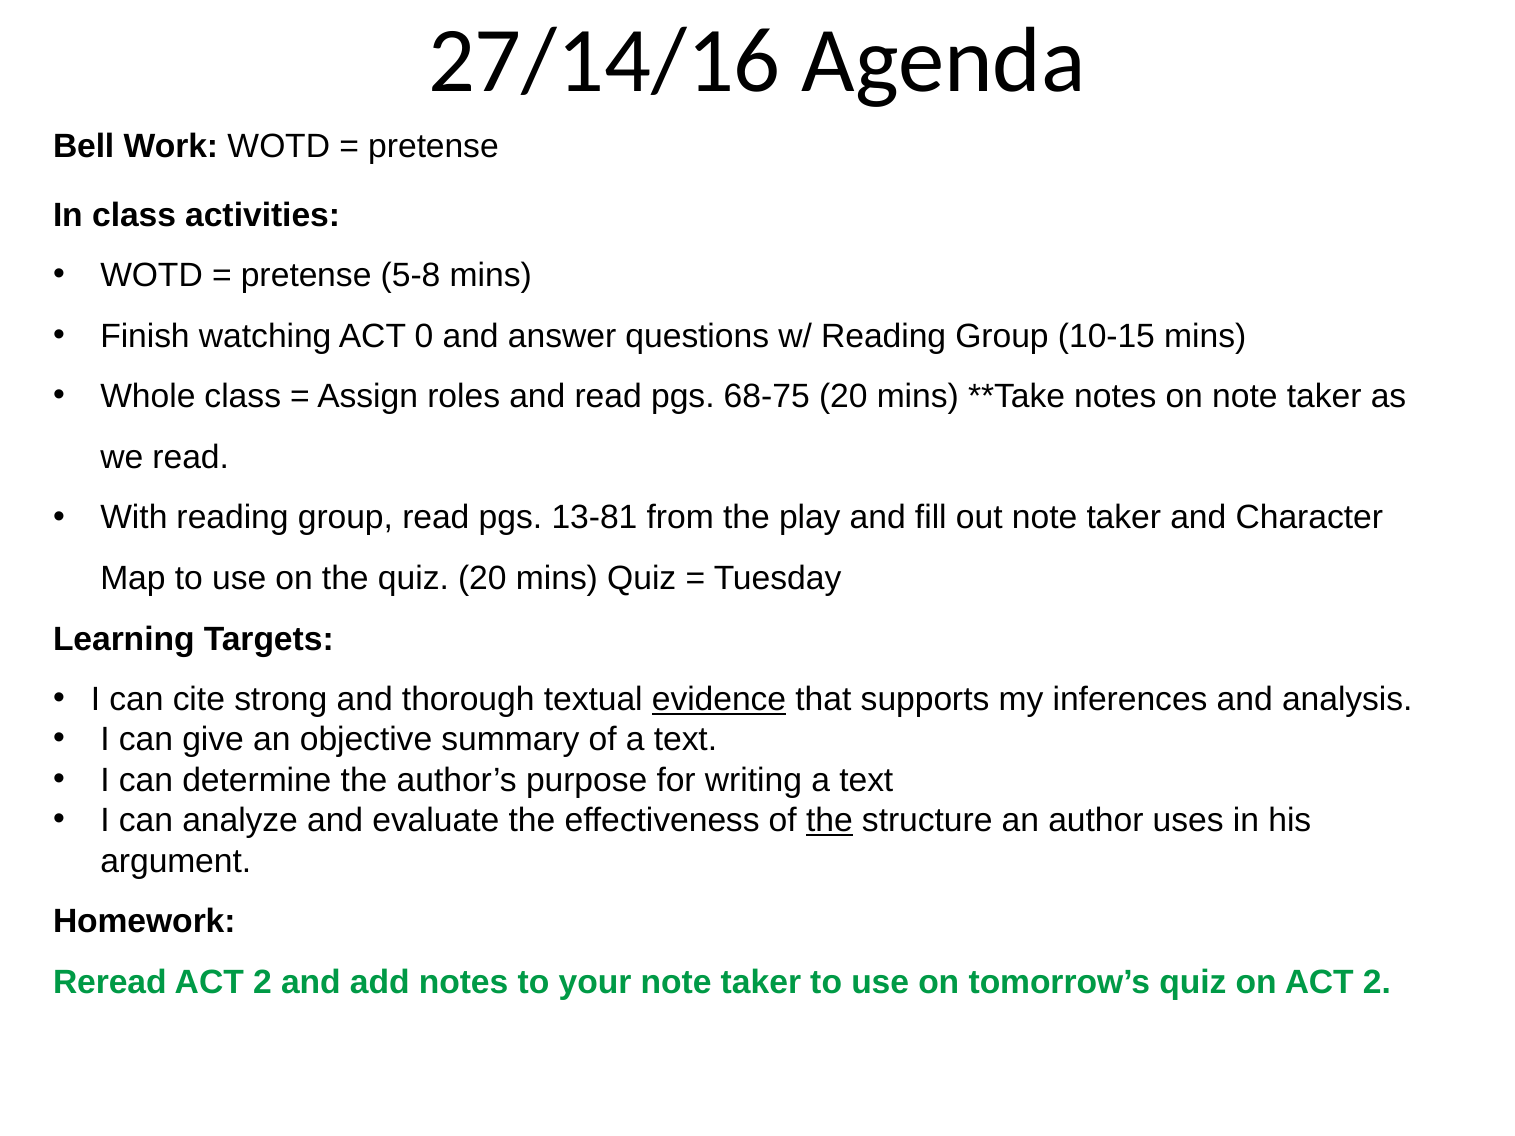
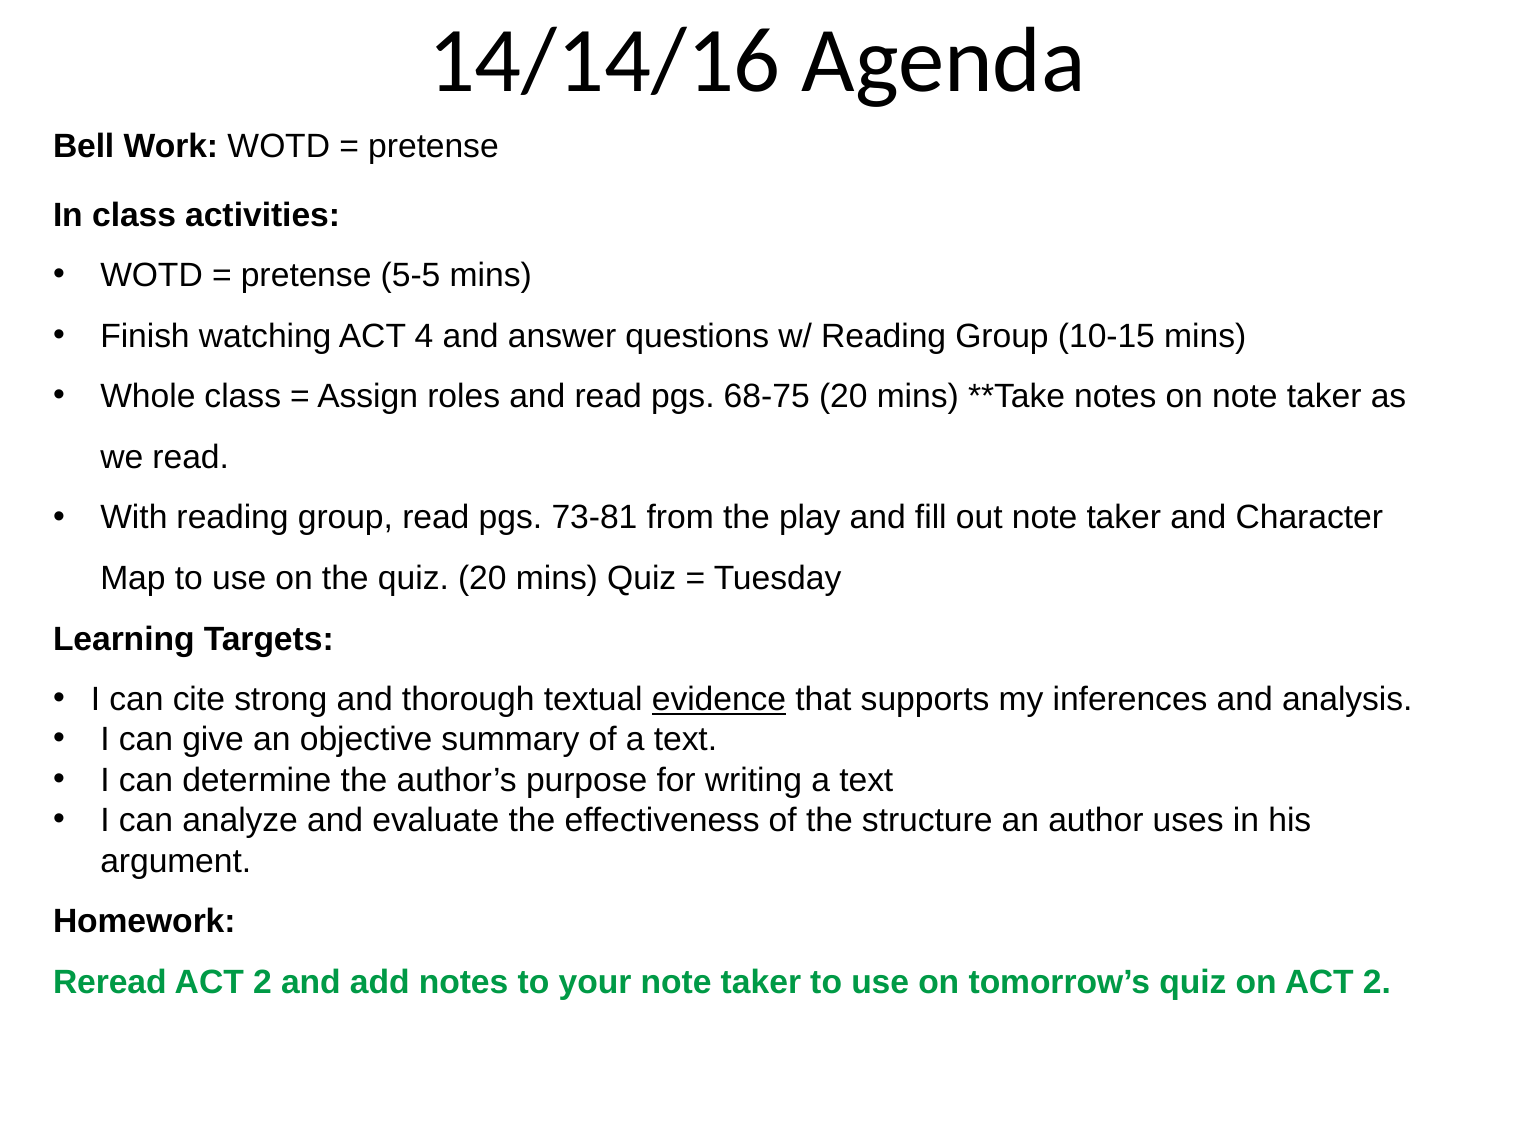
27/14/16: 27/14/16 -> 14/14/16
5-8: 5-8 -> 5-5
0: 0 -> 4
13-81: 13-81 -> 73-81
the at (829, 821) underline: present -> none
